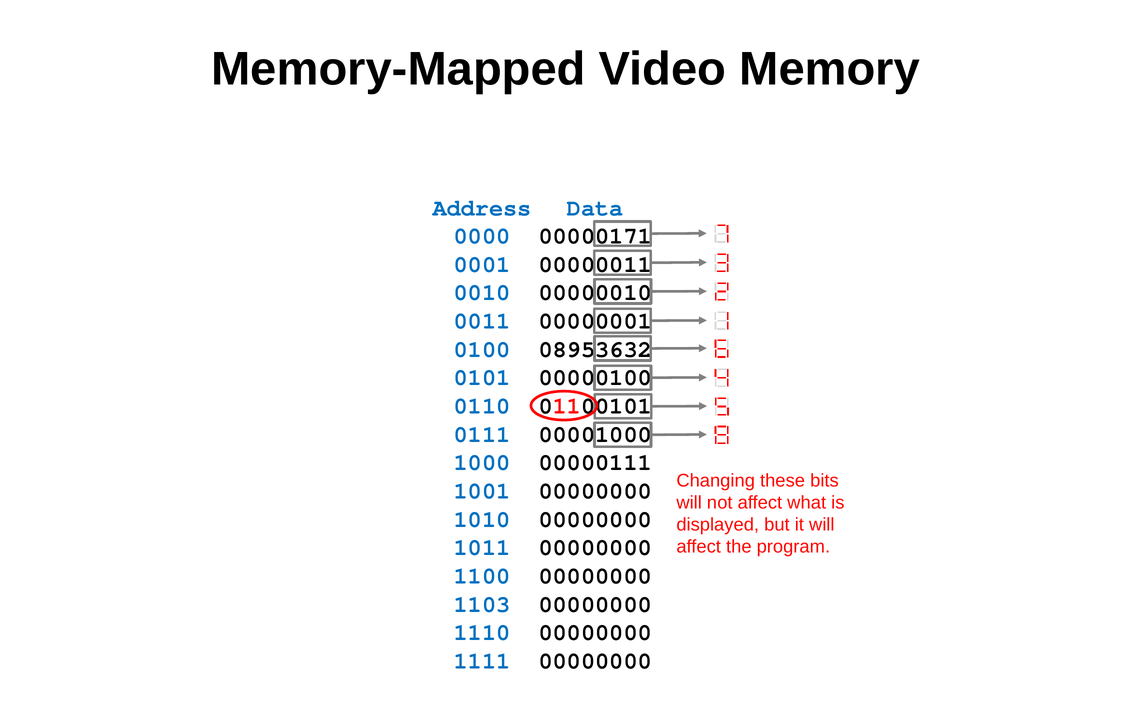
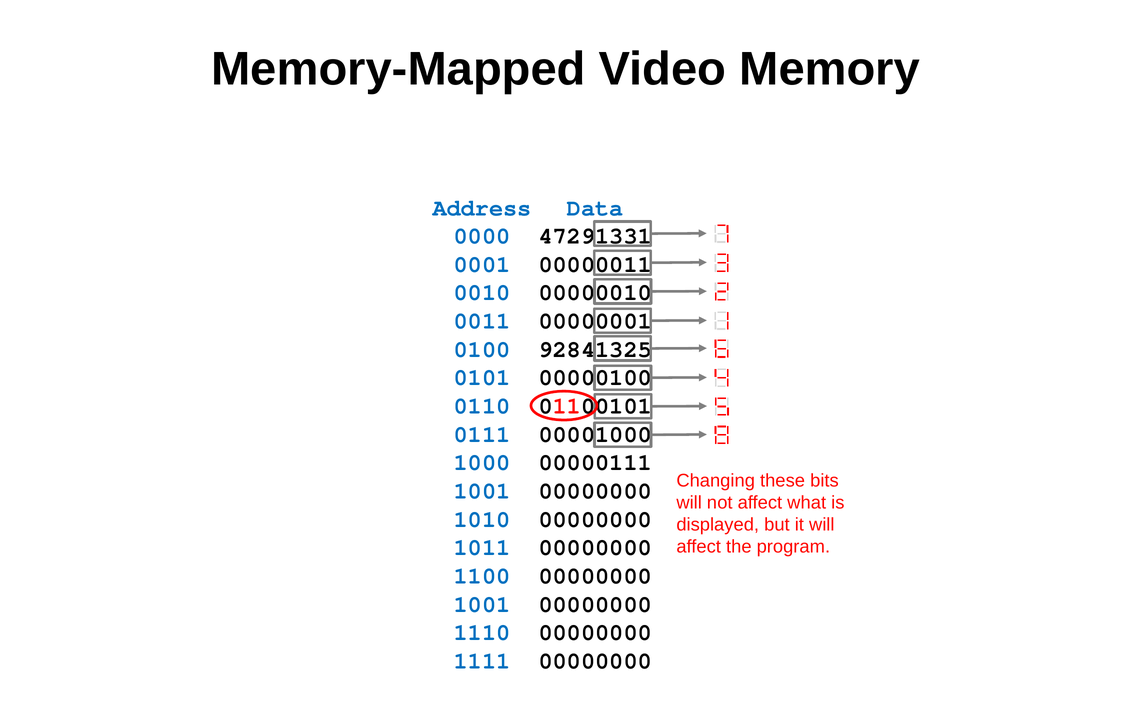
00000171: 00000171 -> 47291331
08953632: 08953632 -> 92841325
1103 at (482, 604): 1103 -> 1001
